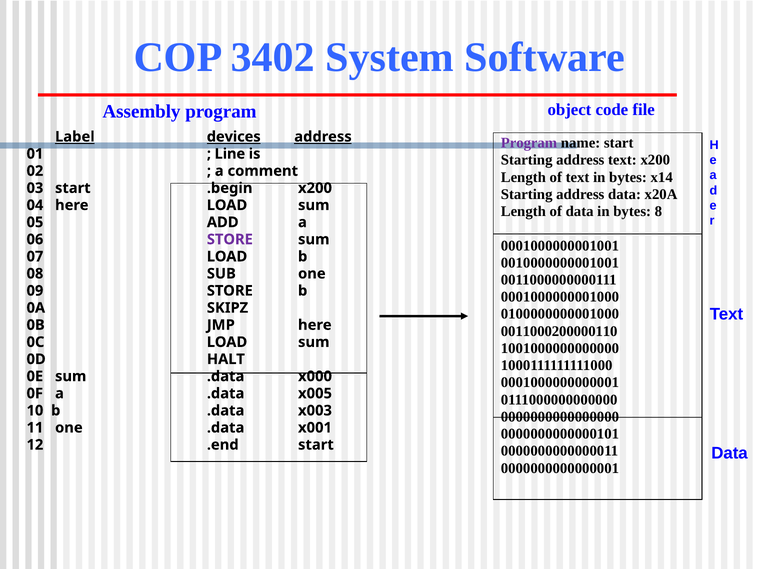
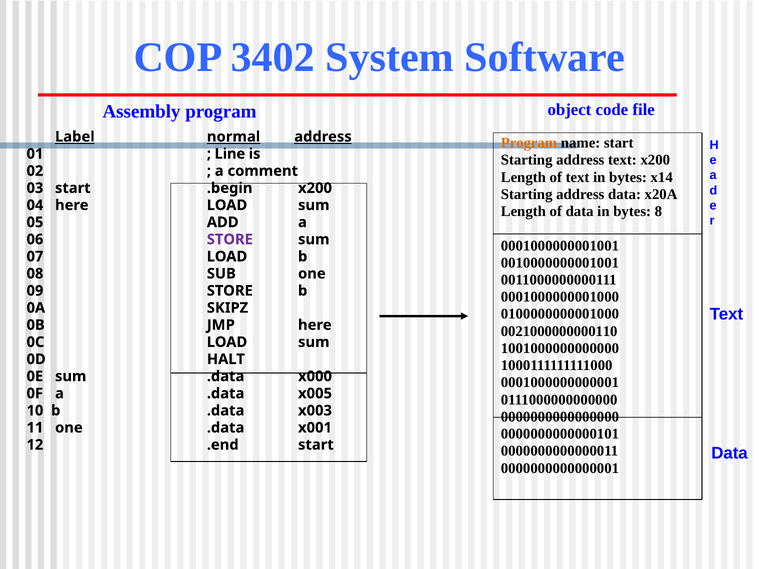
devices: devices -> normal
Program at (529, 143) colour: purple -> orange
0011000200000110: 0011000200000110 -> 0021000000000110
